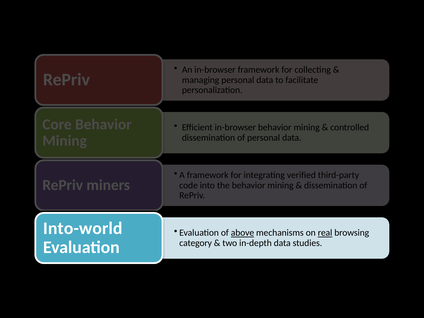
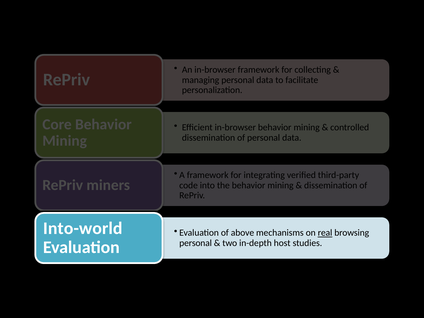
above underline: present -> none
category at (196, 243): category -> personal
in-depth data: data -> host
